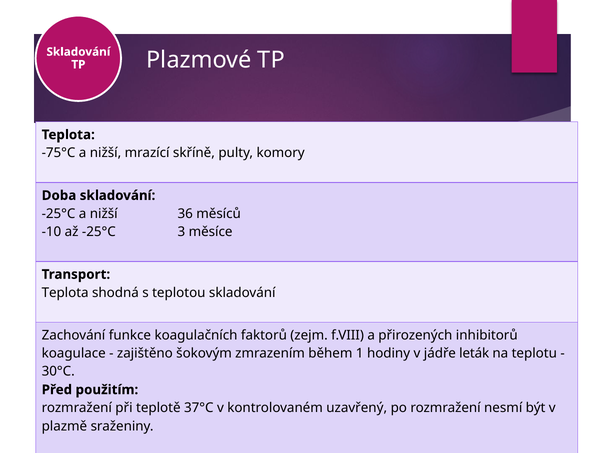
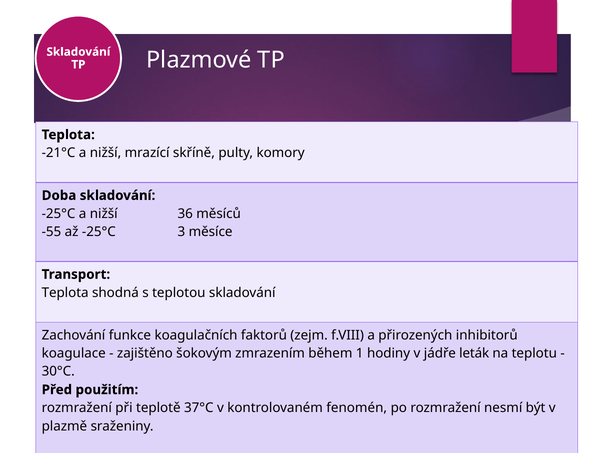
-75°C: -75°C -> -21°C
-10: -10 -> -55
uzavřený: uzavřený -> fenomén
